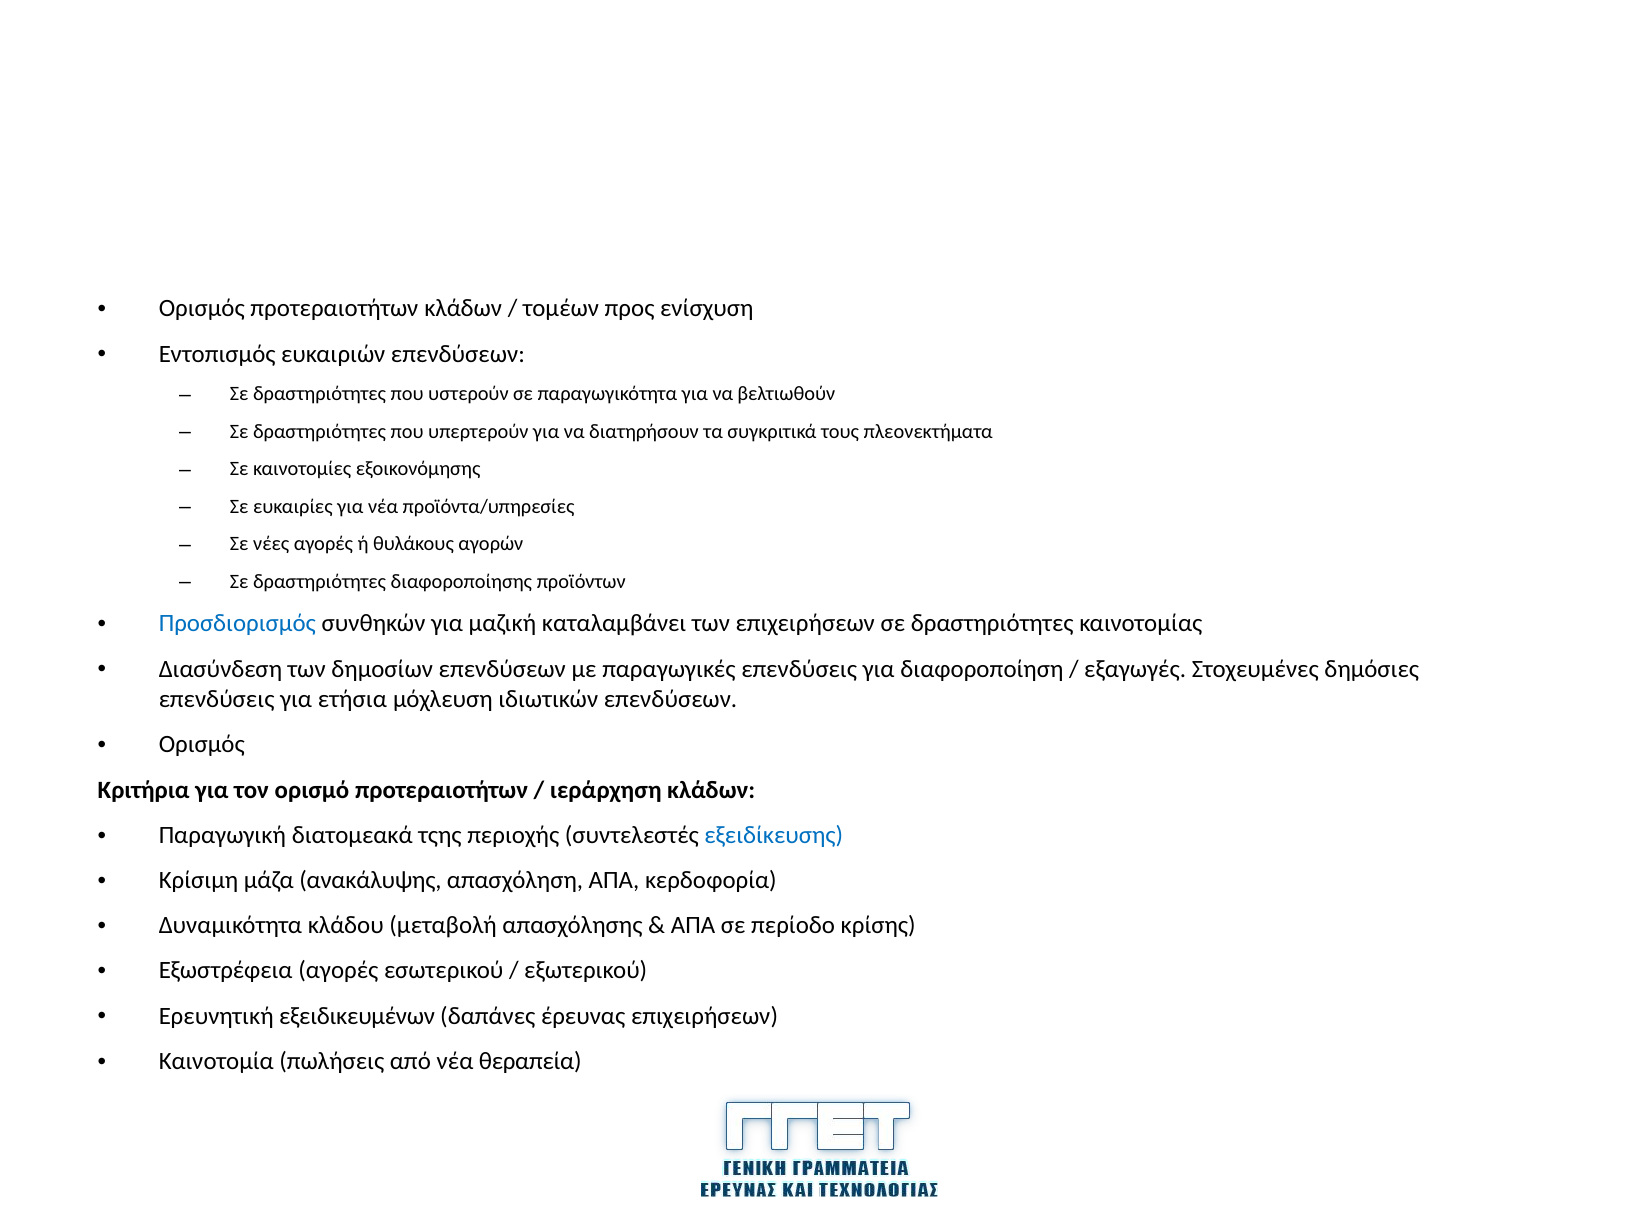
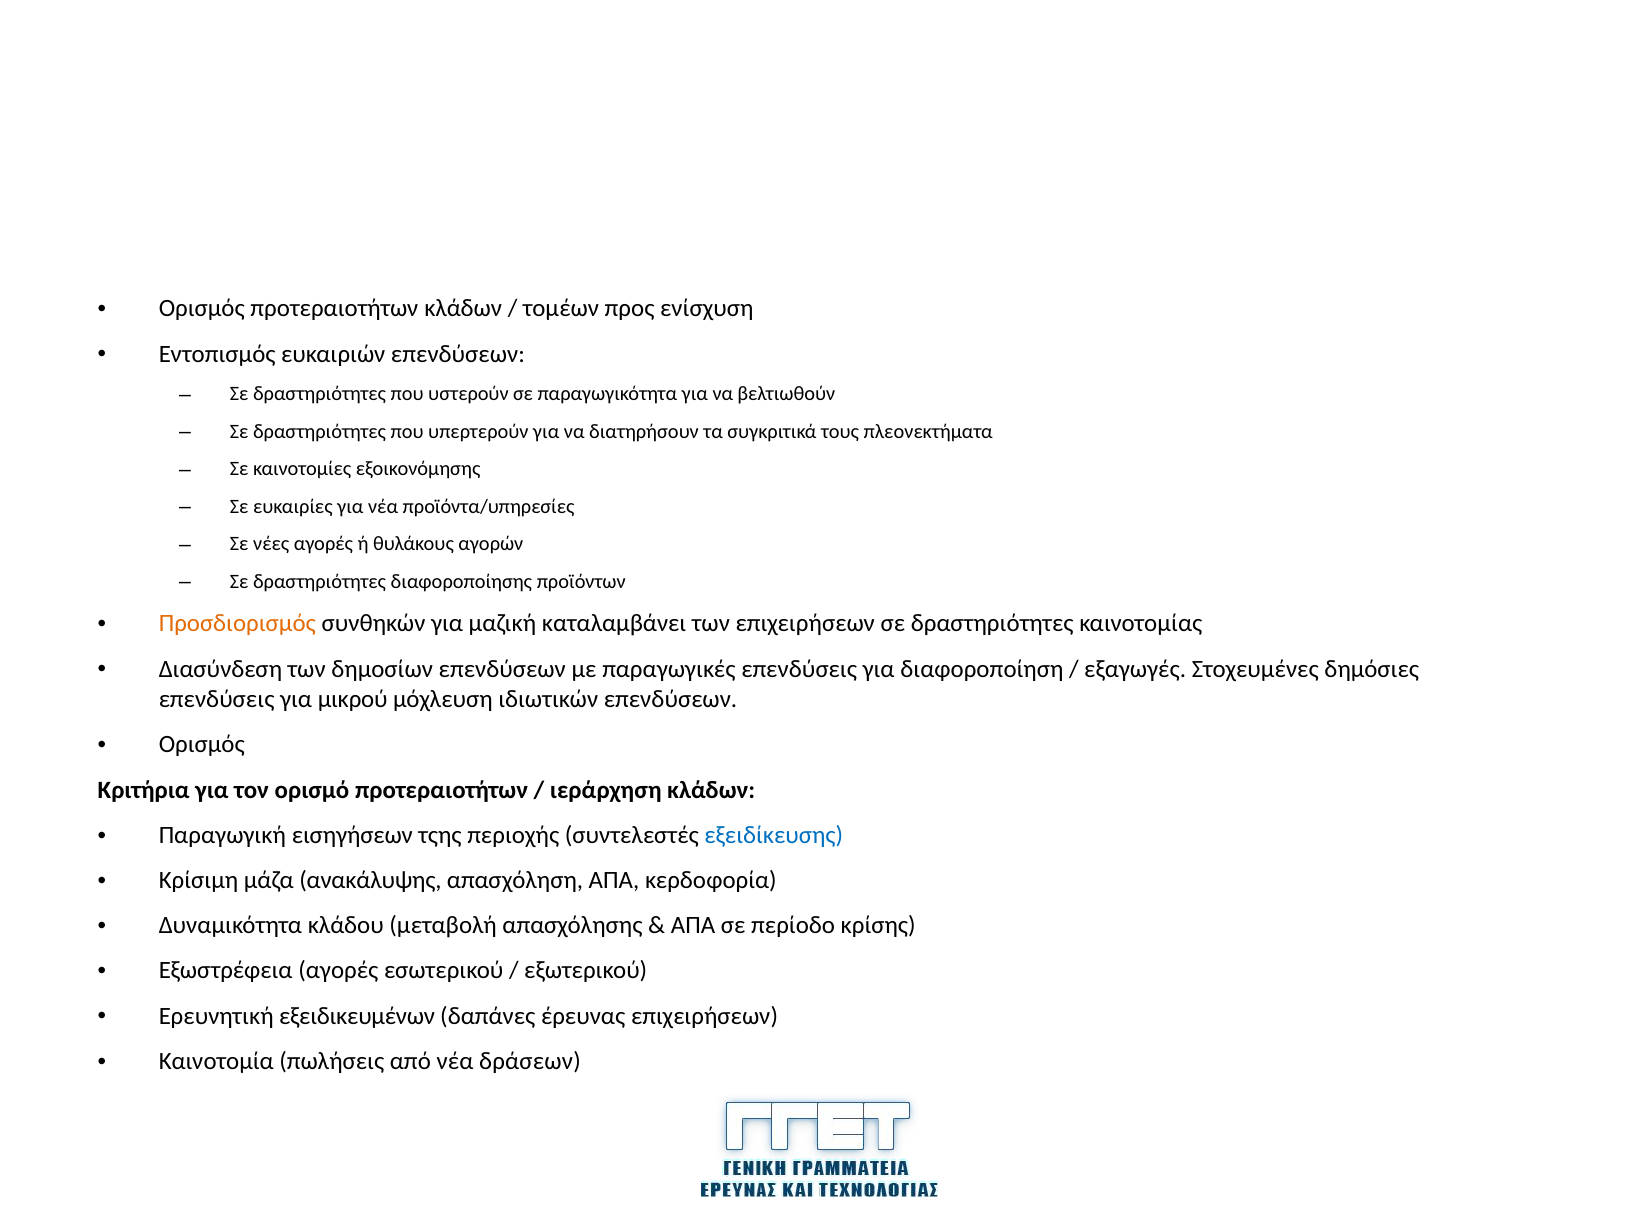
Προσδιορισμός colour: blue -> orange
ετήσια: ετήσια -> μικρού
διατομεακά: διατομεακά -> εισηγήσεων
θεραπεία: θεραπεία -> δράσεων
